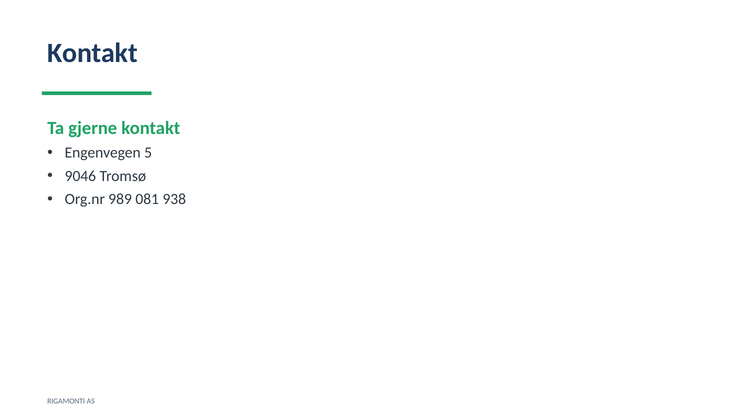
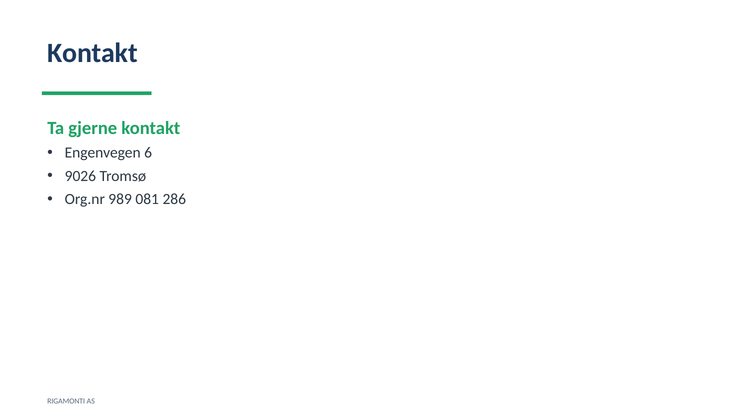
5: 5 -> 6
9046: 9046 -> 9026
938: 938 -> 286
